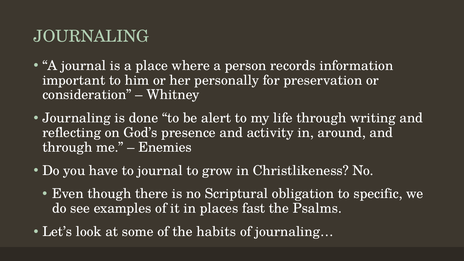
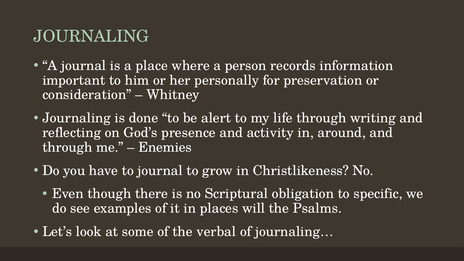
fast: fast -> will
habits: habits -> verbal
